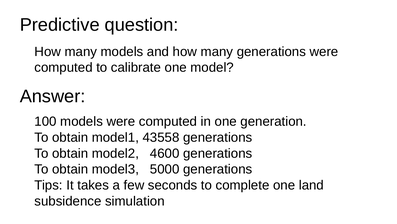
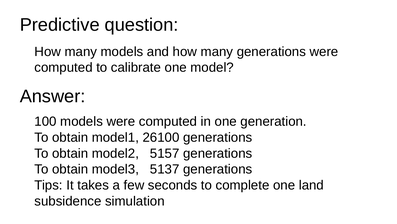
43558: 43558 -> 26100
4600: 4600 -> 5157
5000: 5000 -> 5137
